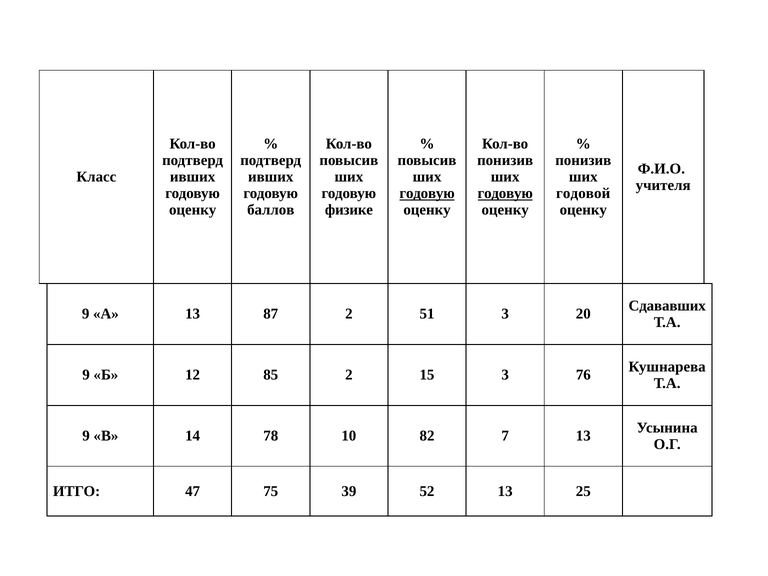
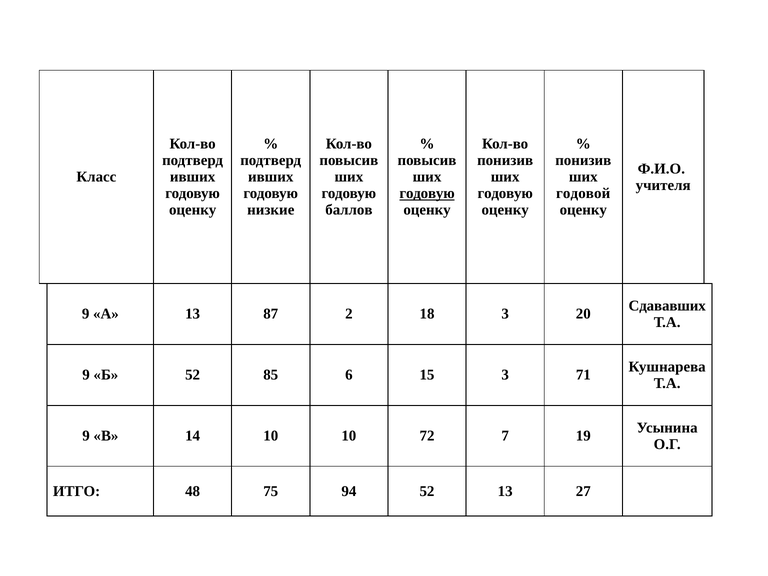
годовую at (505, 194) underline: present -> none
баллов: баллов -> низкие
физике: физике -> баллов
51: 51 -> 18
Б 12: 12 -> 52
85 2: 2 -> 6
76: 76 -> 71
14 78: 78 -> 10
82: 82 -> 72
7 13: 13 -> 19
47: 47 -> 48
39: 39 -> 94
25: 25 -> 27
